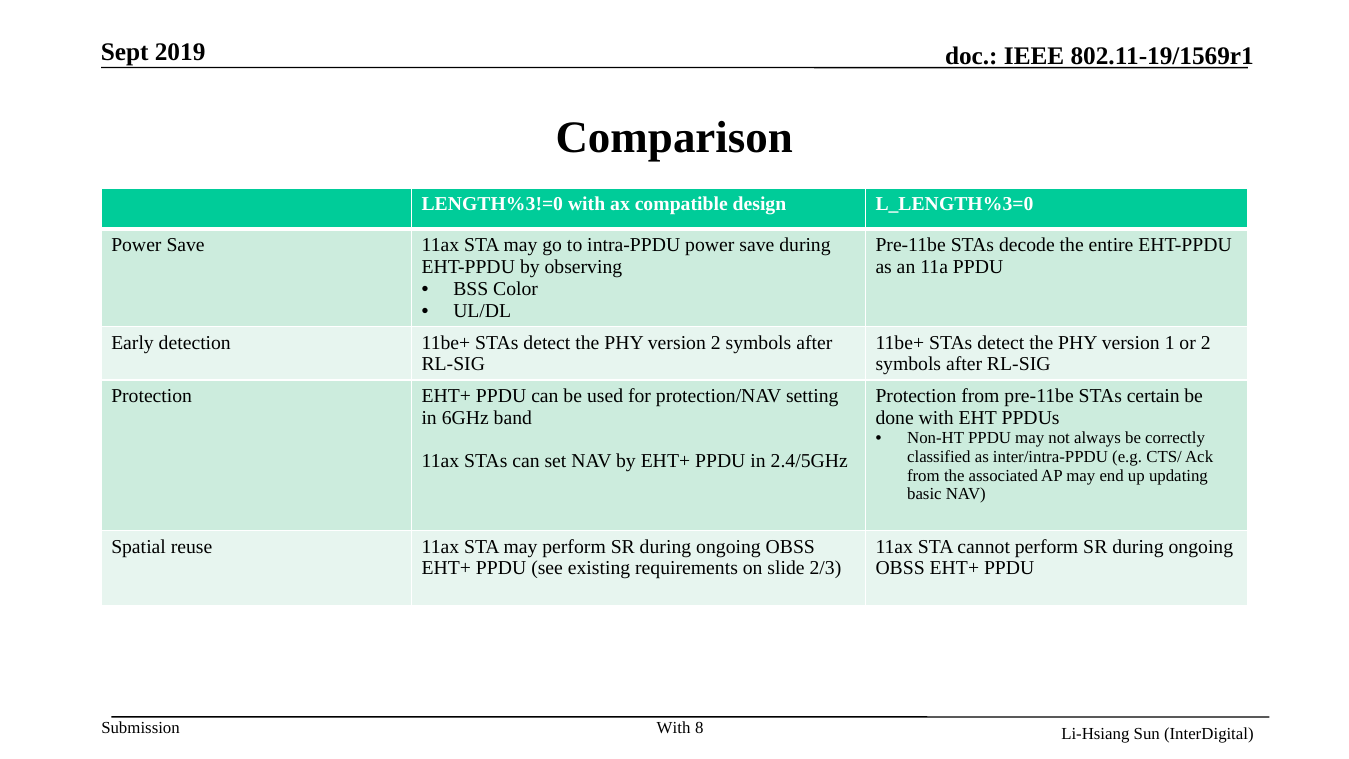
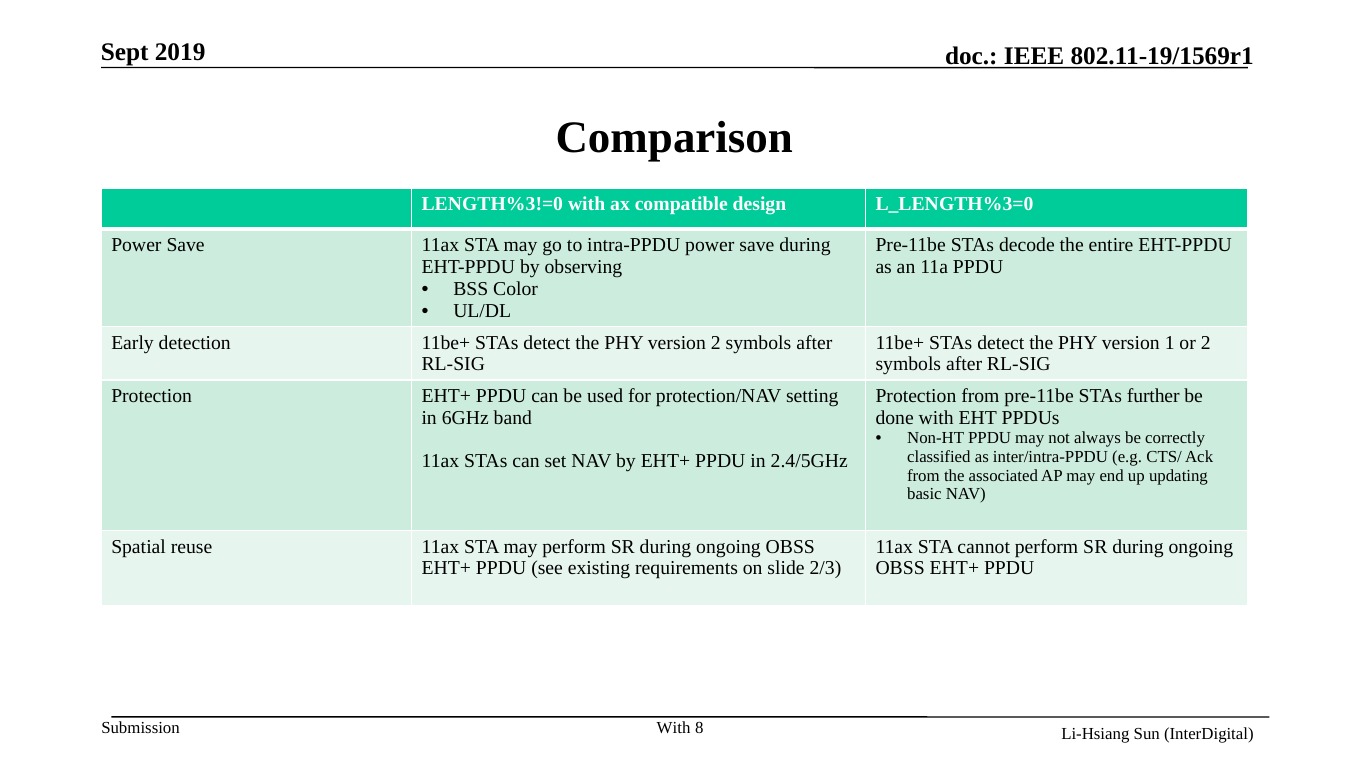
certain: certain -> further
